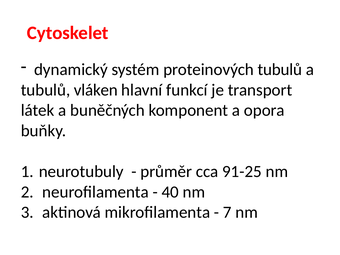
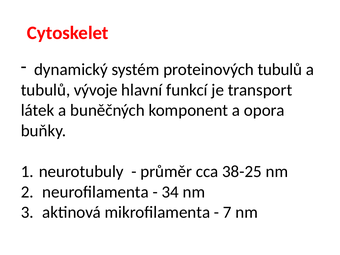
vláken: vláken -> vývoje
91-25: 91-25 -> 38-25
40: 40 -> 34
